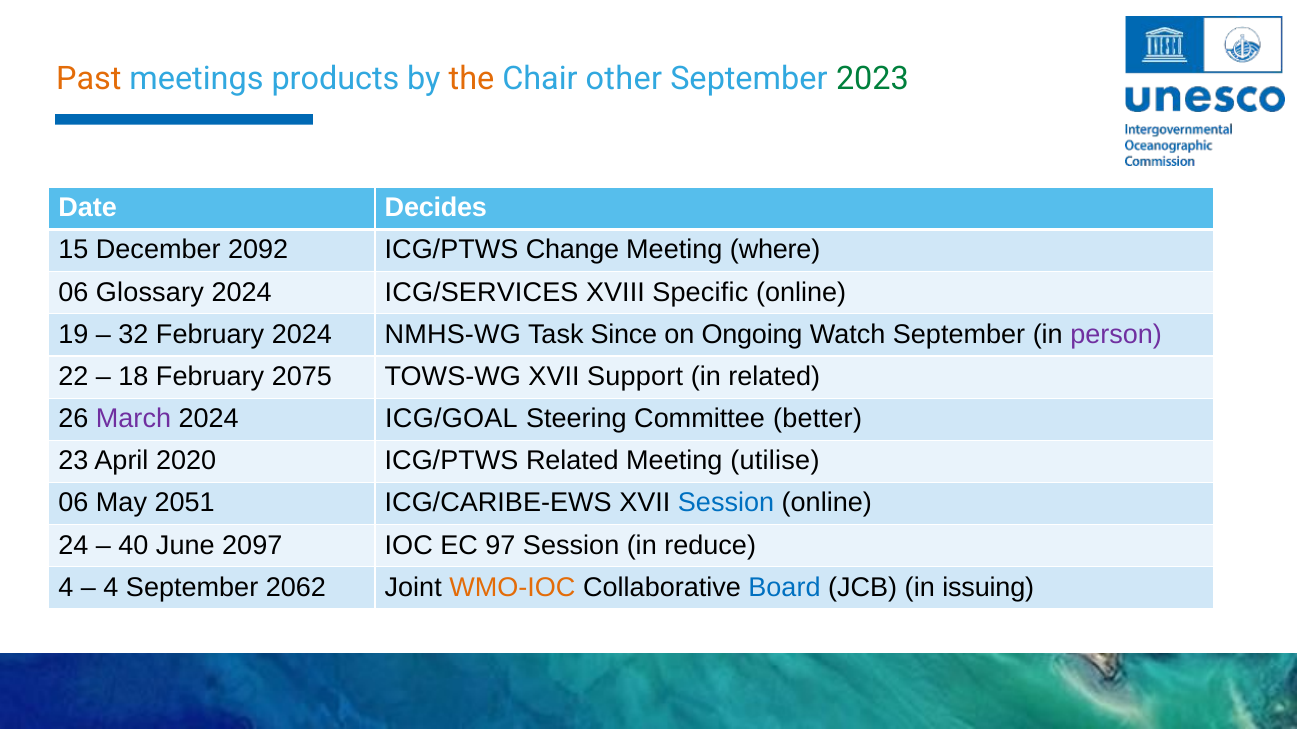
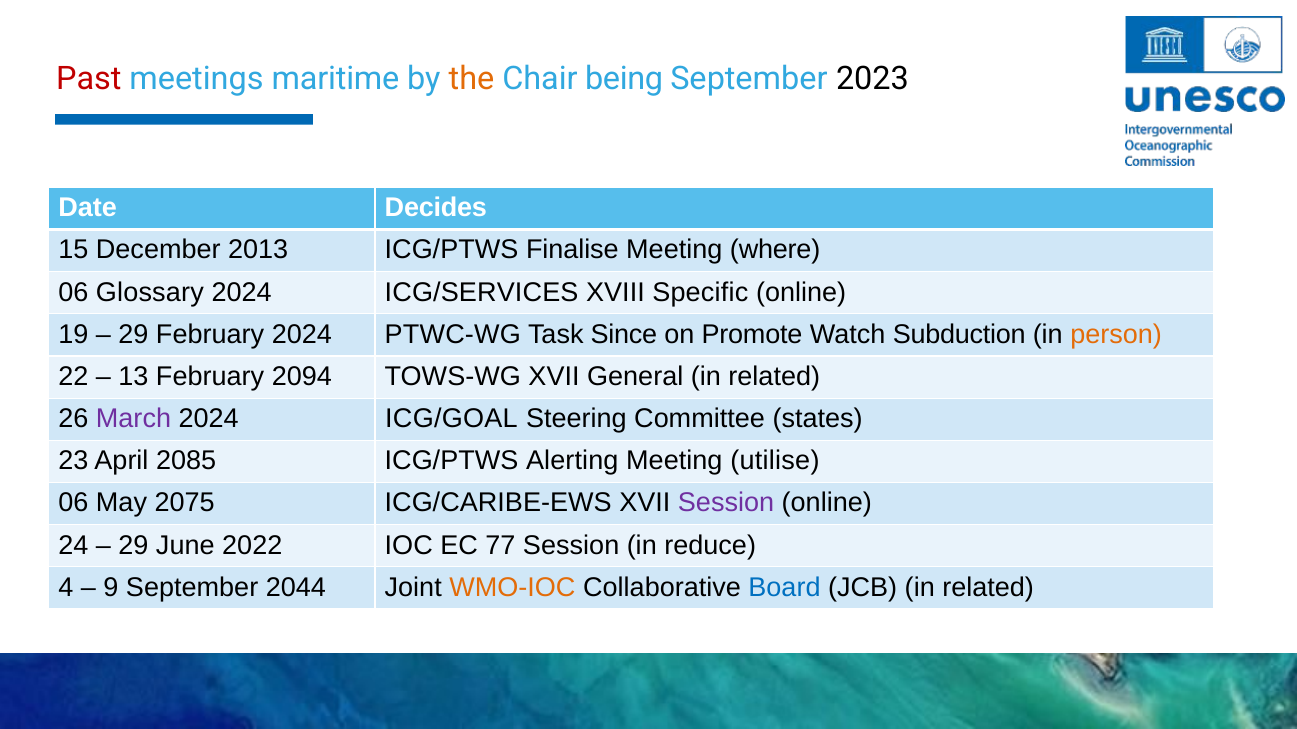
Past colour: orange -> red
products: products -> maritime
other: other -> being
2023 colour: green -> black
2092: 2092 -> 2013
Change: Change -> Finalise
32 at (133, 335): 32 -> 29
NMHS-WG: NMHS-WG -> PTWC-WG
Ongoing: Ongoing -> Promote
Watch September: September -> Subduction
person colour: purple -> orange
18: 18 -> 13
2075: 2075 -> 2094
Support: Support -> General
better: better -> states
2020: 2020 -> 2085
ICG/PTWS Related: Related -> Alerting
2051: 2051 -> 2075
Session at (726, 503) colour: blue -> purple
40 at (133, 546): 40 -> 29
2097: 2097 -> 2022
97: 97 -> 77
4 at (111, 588): 4 -> 9
2062: 2062 -> 2044
JCB in issuing: issuing -> related
